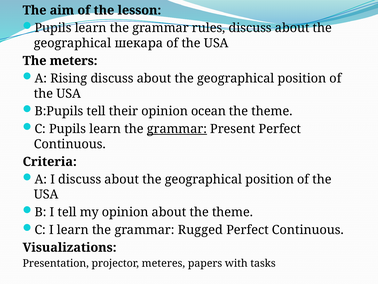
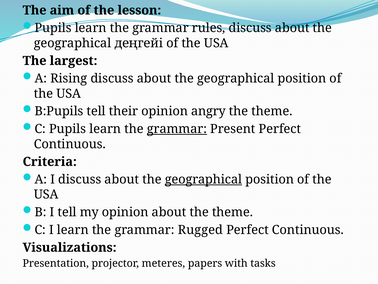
шекара: шекара -> деңгейі
meters: meters -> largest
ocean: ocean -> angry
geographical at (203, 179) underline: none -> present
